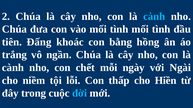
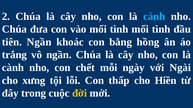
tiên Đấng: Đấng -> Ngần
niềm: niềm -> xưng
đời colour: light blue -> yellow
